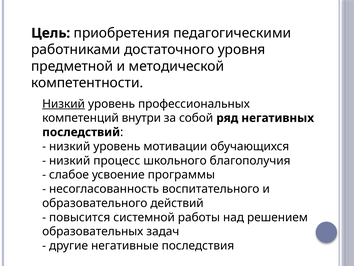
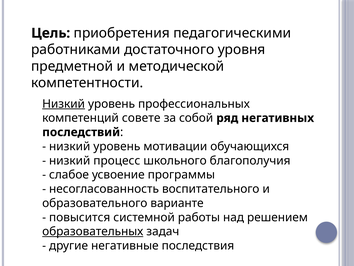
внутри: внутри -> совете
действий: действий -> варианте
образовательных underline: none -> present
